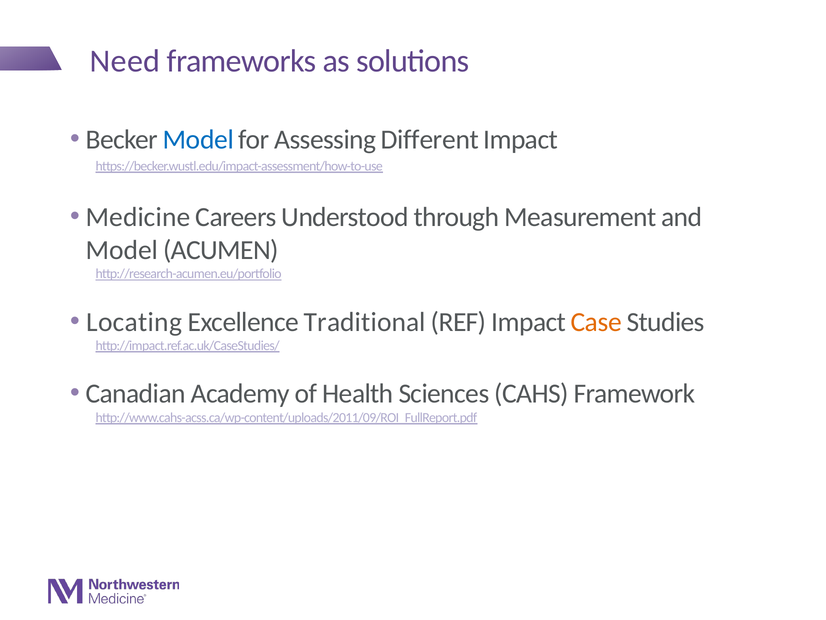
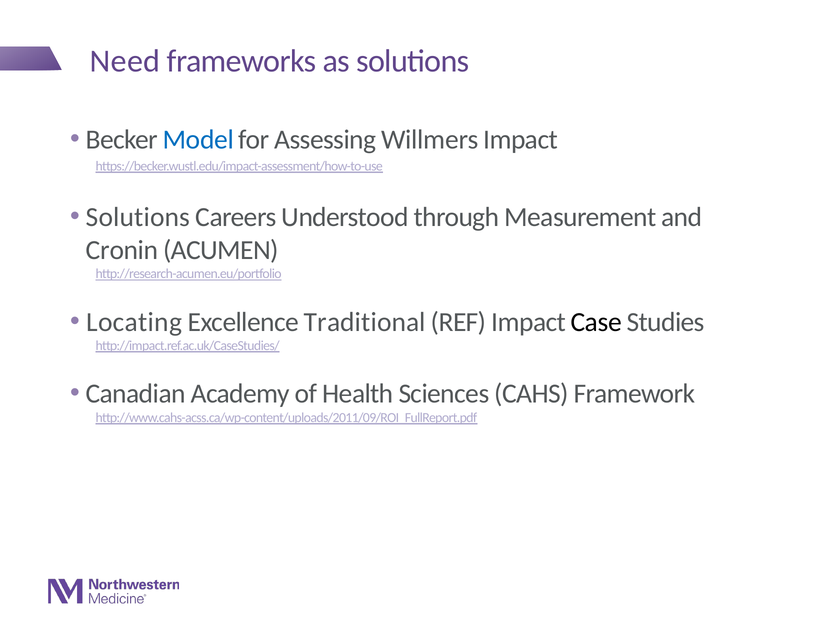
Different: Different -> Willmers
Medicine at (138, 217): Medicine -> Solutions
Model at (122, 250): Model -> Cronin
Case colour: orange -> black
